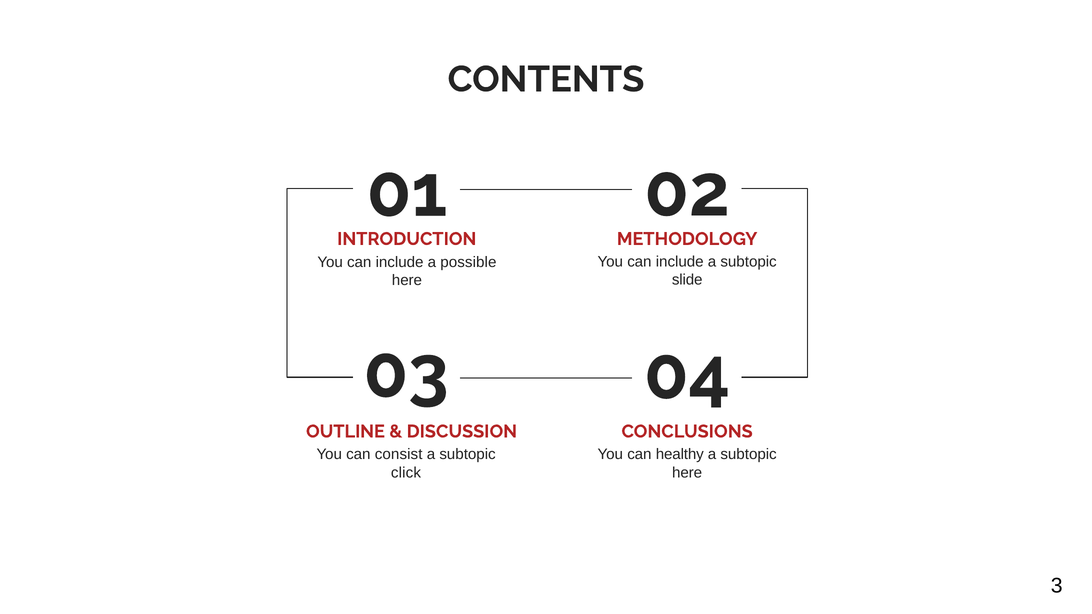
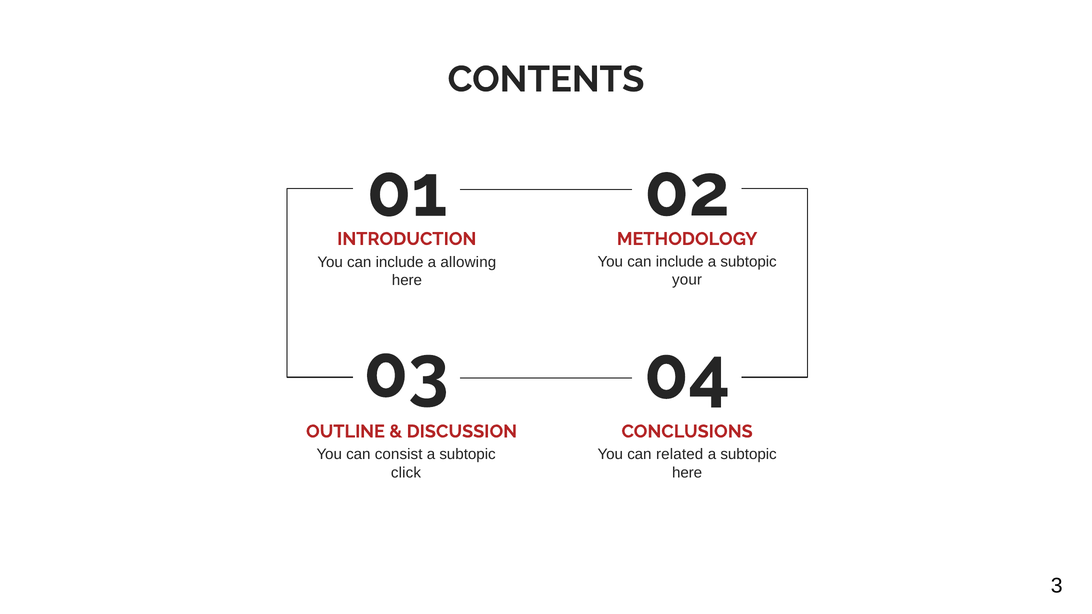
possible: possible -> allowing
slide: slide -> your
healthy: healthy -> related
